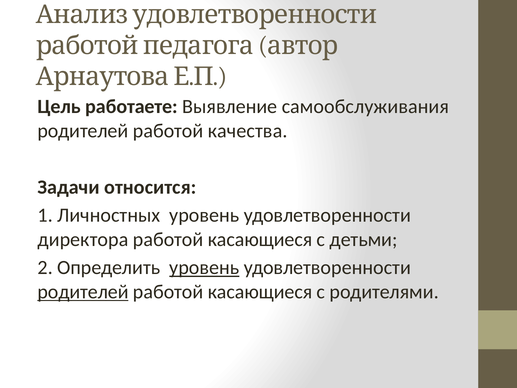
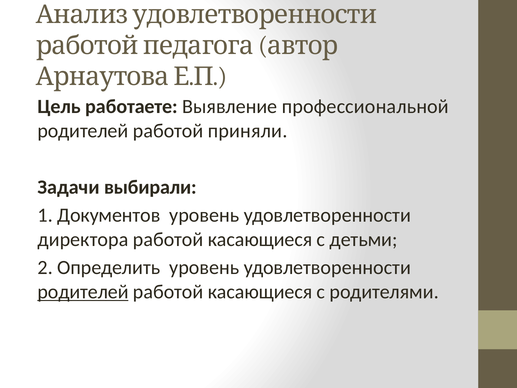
самообслуживания: самообслуживания -> профессиональной
качества: качества -> приняли
относится: относится -> выбирали
Личностных: Личностных -> Документов
уровень at (204, 267) underline: present -> none
